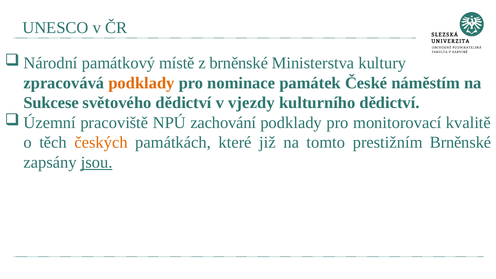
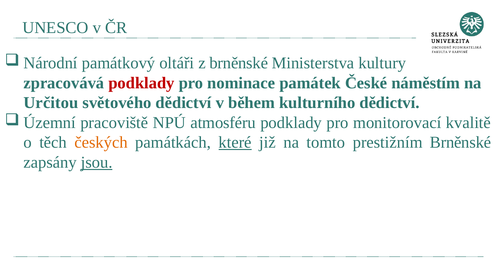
místě: místě -> oltáři
podklady at (141, 83) colour: orange -> red
Sukcese: Sukcese -> Určitou
vjezdy: vjezdy -> během
zachování: zachování -> atmosféru
které underline: none -> present
